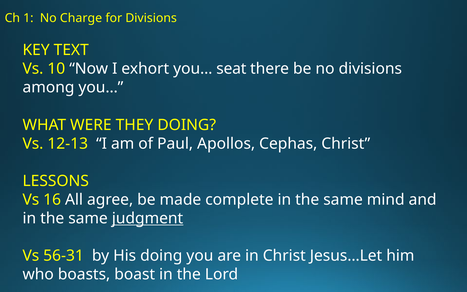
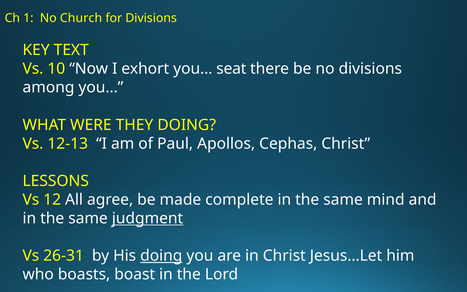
Charge: Charge -> Church
16: 16 -> 12
56-31: 56-31 -> 26-31
doing at (161, 256) underline: none -> present
